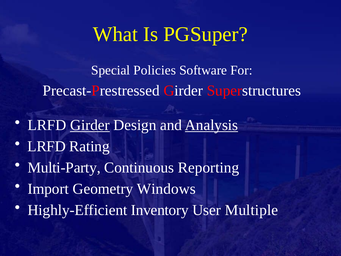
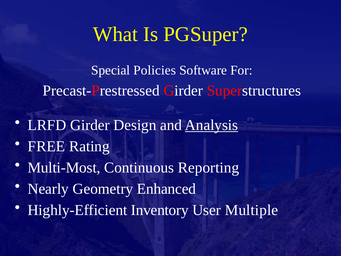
Girder at (90, 125) underline: present -> none
LRFD at (47, 146): LRFD -> FREE
Multi-Party: Multi-Party -> Multi-Most
Import: Import -> Nearly
Windows: Windows -> Enhanced
